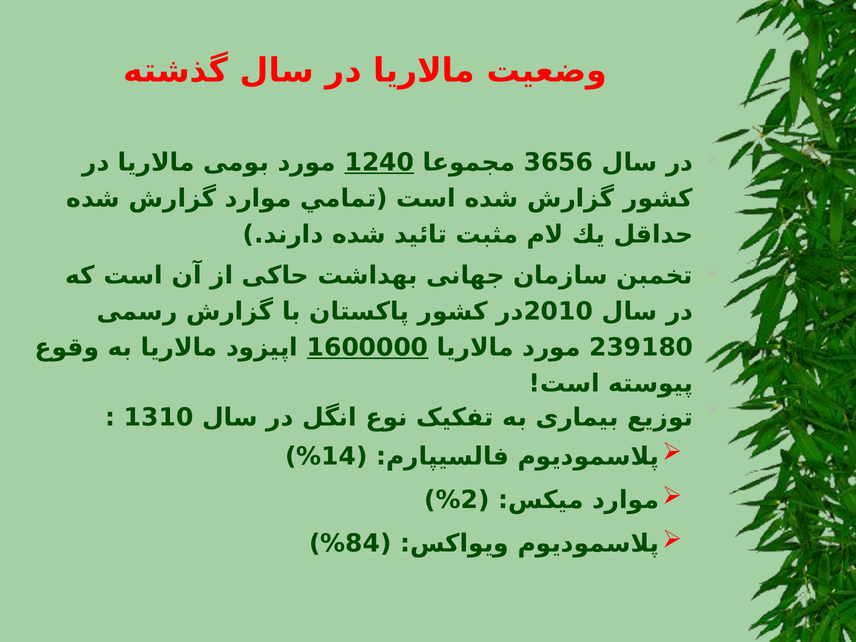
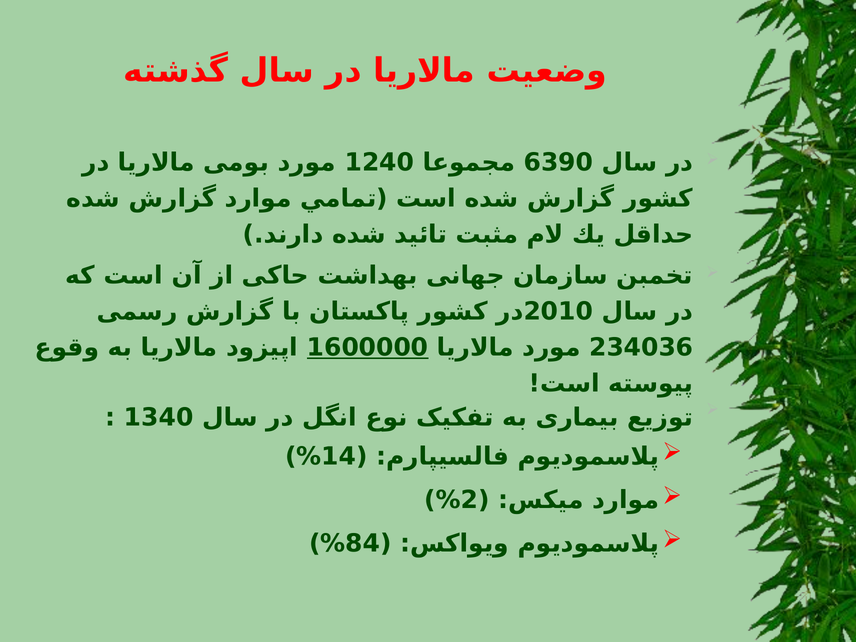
1240 underline: present -> none
3656: 3656 -> 6390
239180: 239180 -> 234036
1310: 1310 -> 1340
